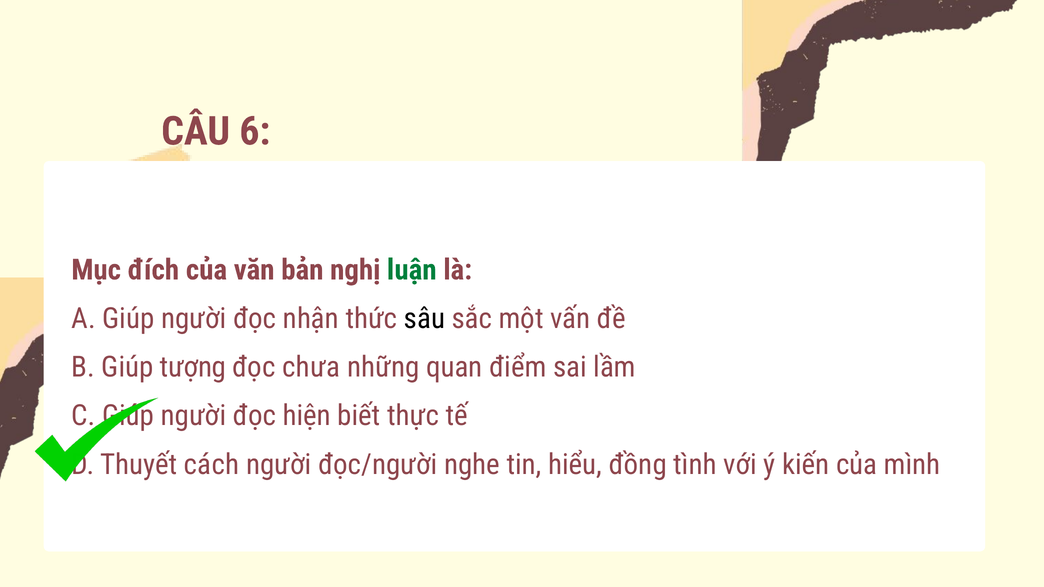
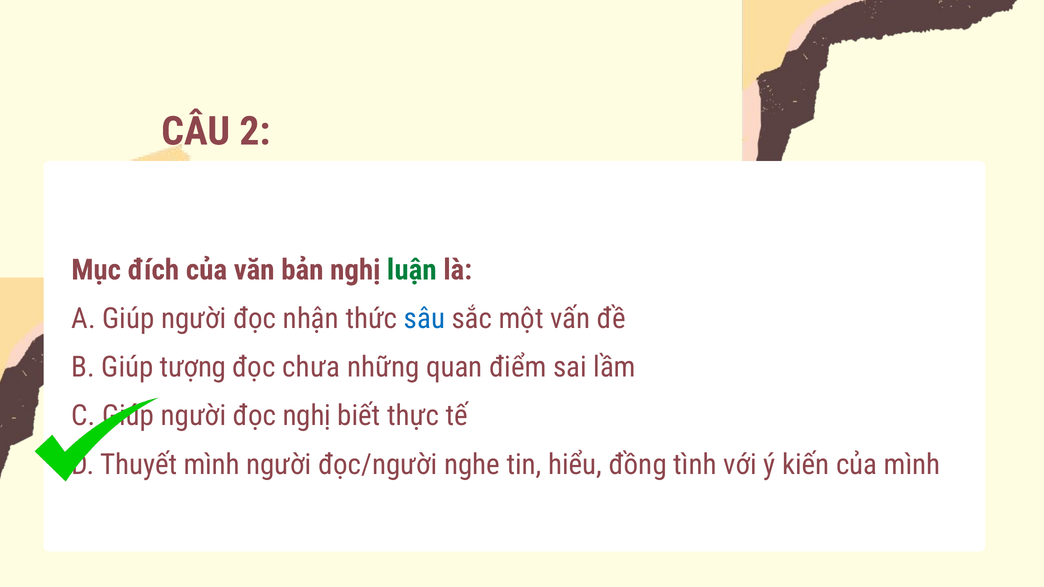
6: 6 -> 2
sâu colour: black -> blue
đọc hiện: hiện -> nghị
cách at (212, 465): cách -> mình
